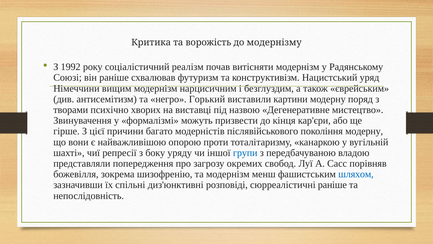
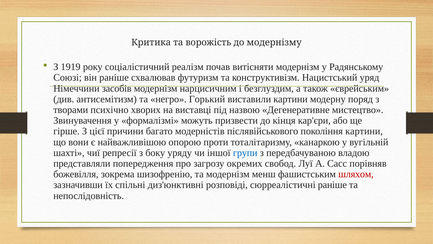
1992: 1992 -> 1919
вищим: вищим -> засобів
покоління модерну: модерну -> картини
шляхом colour: blue -> red
